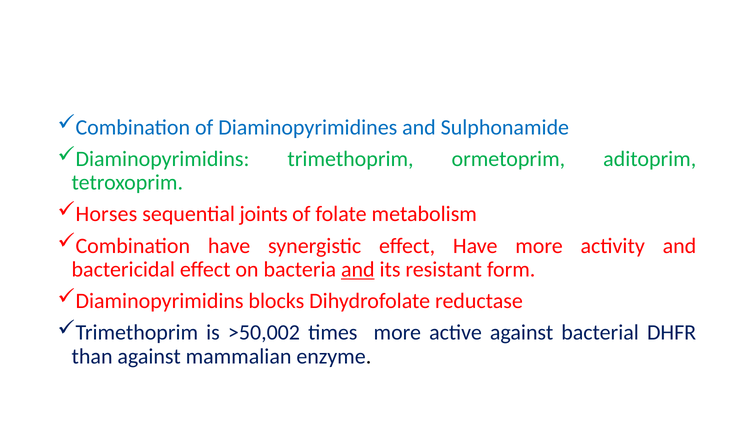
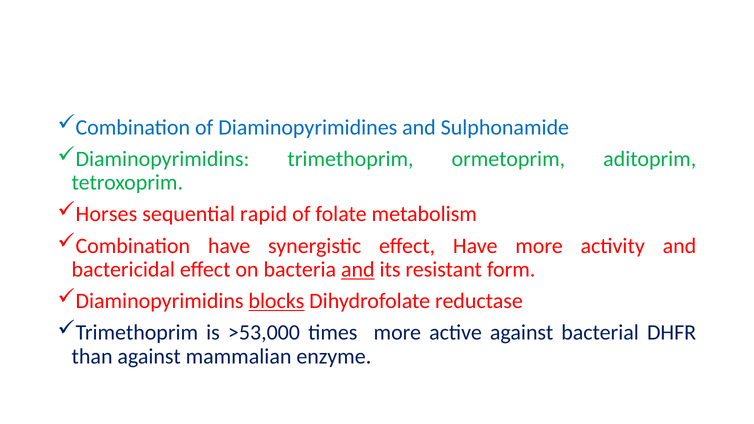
joints: joints -> rapid
blocks underline: none -> present
>50,002: >50,002 -> >53,000
